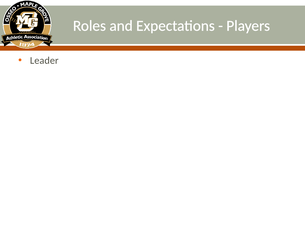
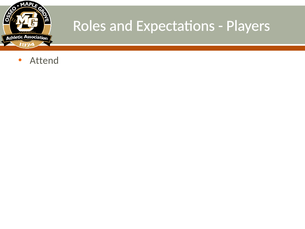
Leader: Leader -> Attend
